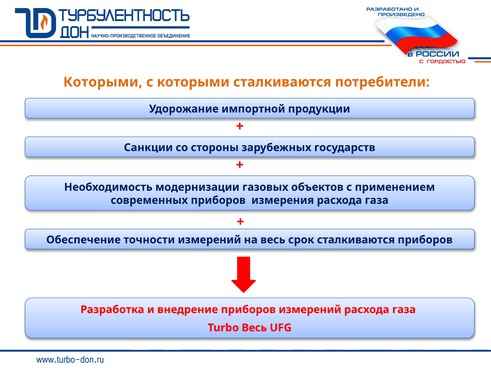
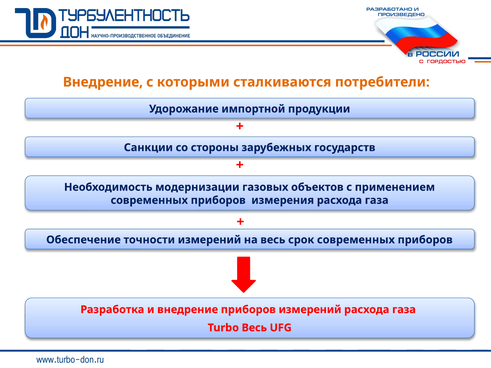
Которыми at (103, 82): Которыми -> Внедрение
срок сталкиваются: сталкиваются -> современных
